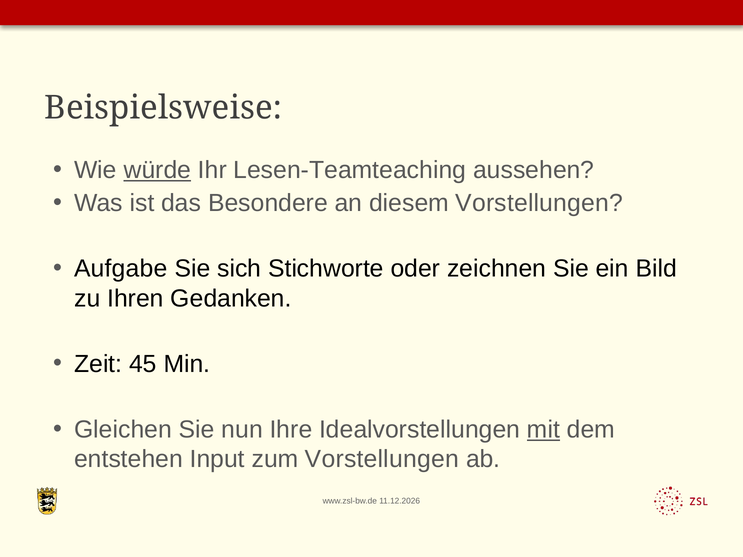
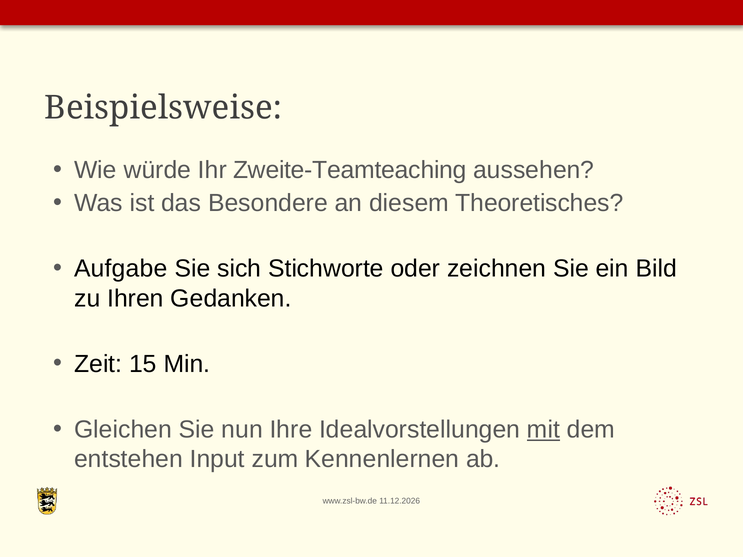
würde underline: present -> none
Lesen-Teamteaching: Lesen-Teamteaching -> Zweite-Teamteaching
diesem Vorstellungen: Vorstellungen -> Theoretisches
45: 45 -> 15
zum Vorstellungen: Vorstellungen -> Kennenlernen
